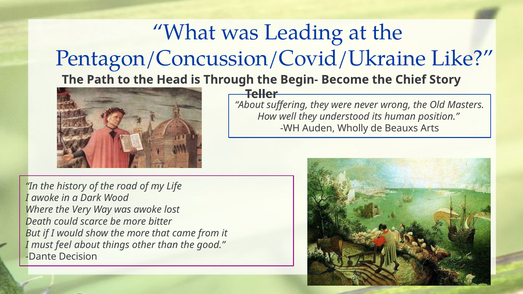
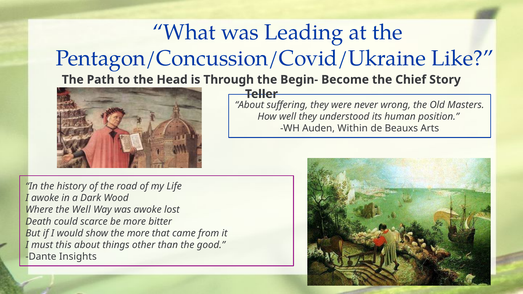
Wholly: Wholly -> Within
the Very: Very -> Well
feel: feel -> this
Decision: Decision -> Insights
